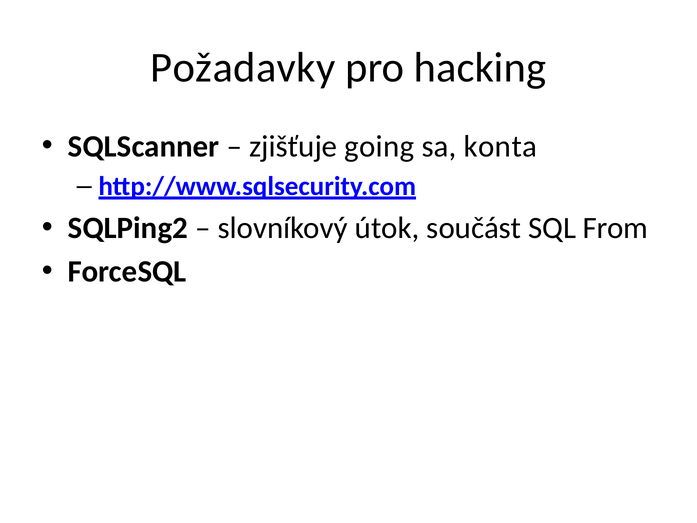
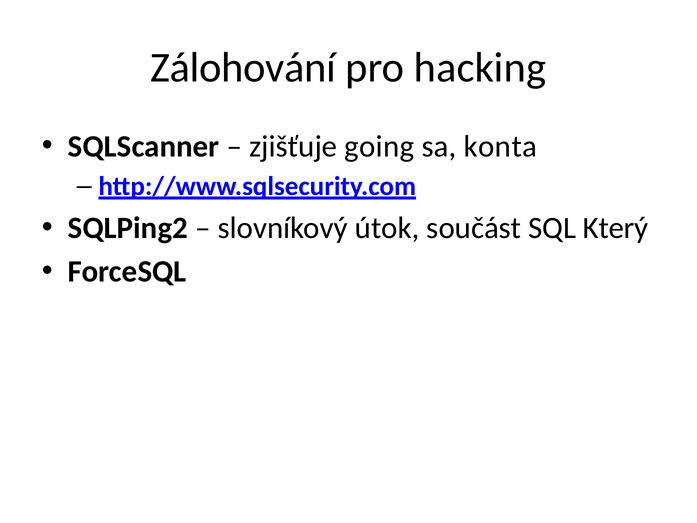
Požadavky: Požadavky -> Zálohování
From: From -> Který
